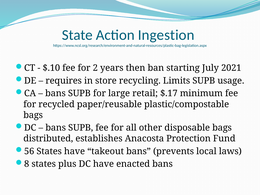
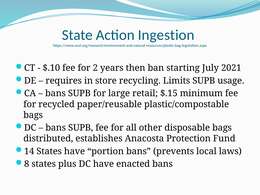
$.17: $.17 -> $.15
56: 56 -> 14
takeout: takeout -> portion
